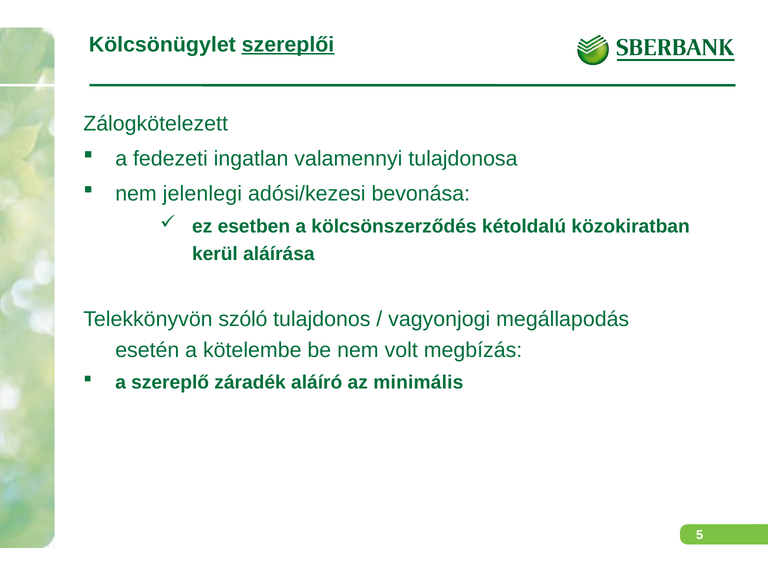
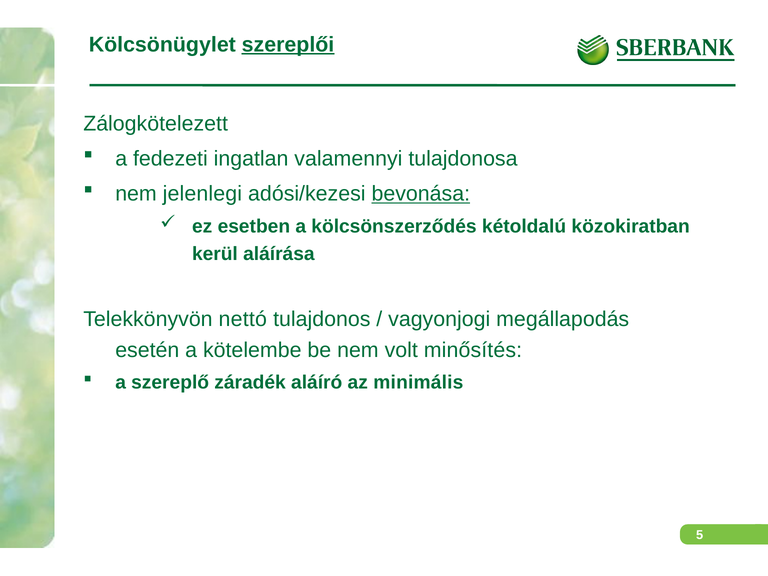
bevonása underline: none -> present
szóló: szóló -> nettó
megbízás: megbízás -> minősítés
